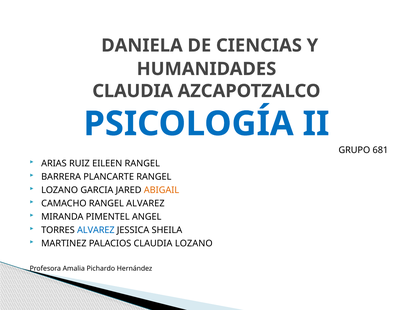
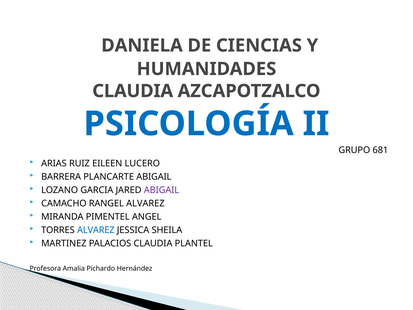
EILEEN RANGEL: RANGEL -> LUCERO
PLANCARTE RANGEL: RANGEL -> ABIGAIL
ABIGAIL at (162, 190) colour: orange -> purple
CLAUDIA LOZANO: LOZANO -> PLANTEL
